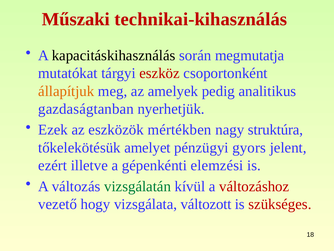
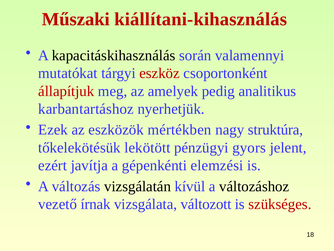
technikai-kihasználás: technikai-kihasználás -> kiállítani-kihasználás
megmutatja: megmutatja -> valamennyi
állapítjuk colour: orange -> red
gazdaságtanban: gazdaságtanban -> karbantartáshoz
amelyet: amelyet -> lekötött
illetve: illetve -> javítja
vizsgálatán colour: green -> black
változáshoz colour: red -> black
hogy: hogy -> írnak
